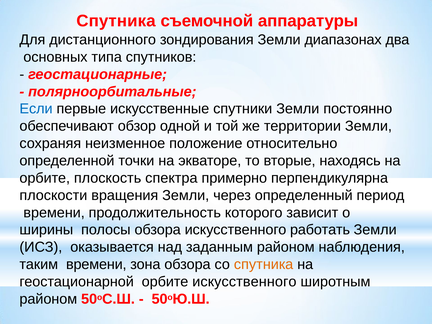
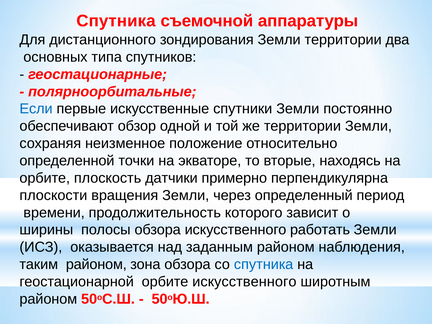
Земли диапазонах: диапазонах -> территории
спектра: спектра -> датчики
таким времени: времени -> районом
спутника at (264, 264) colour: orange -> blue
